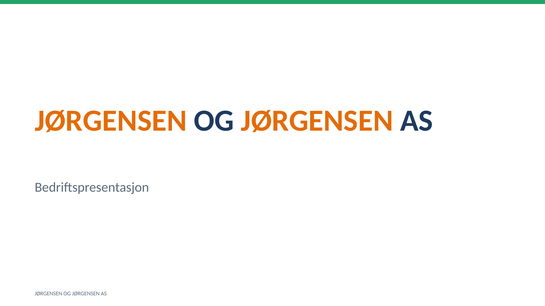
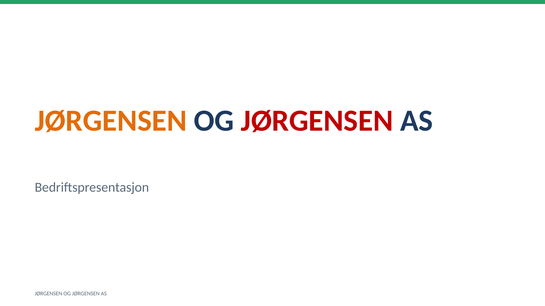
JØRGENSEN at (317, 121) colour: orange -> red
